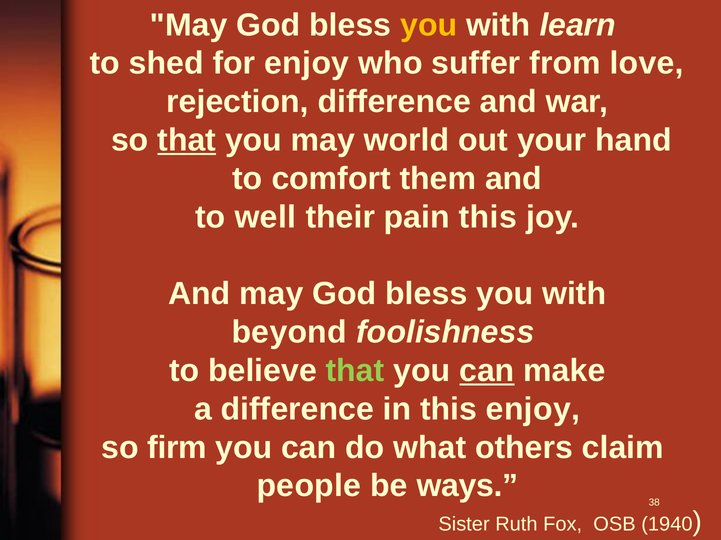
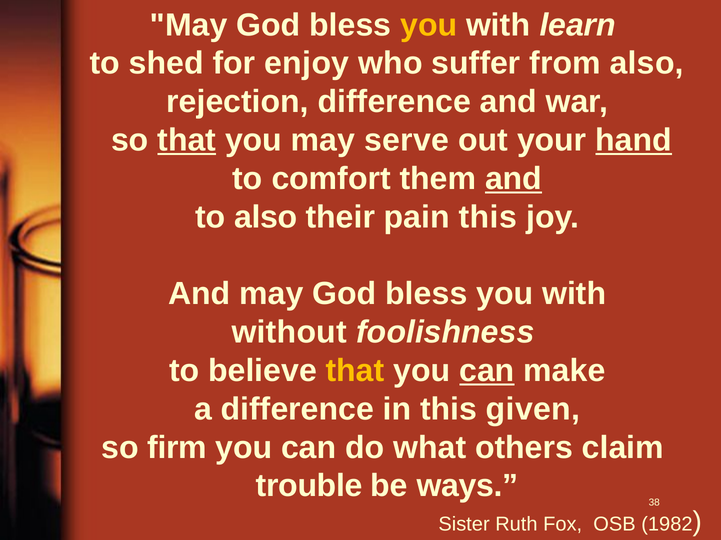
from love: love -> also
world: world -> serve
hand underline: none -> present
and at (514, 179) underline: none -> present
to well: well -> also
beyond: beyond -> without
that at (355, 371) colour: light green -> yellow
this enjoy: enjoy -> given
people: people -> trouble
1940: 1940 -> 1982
